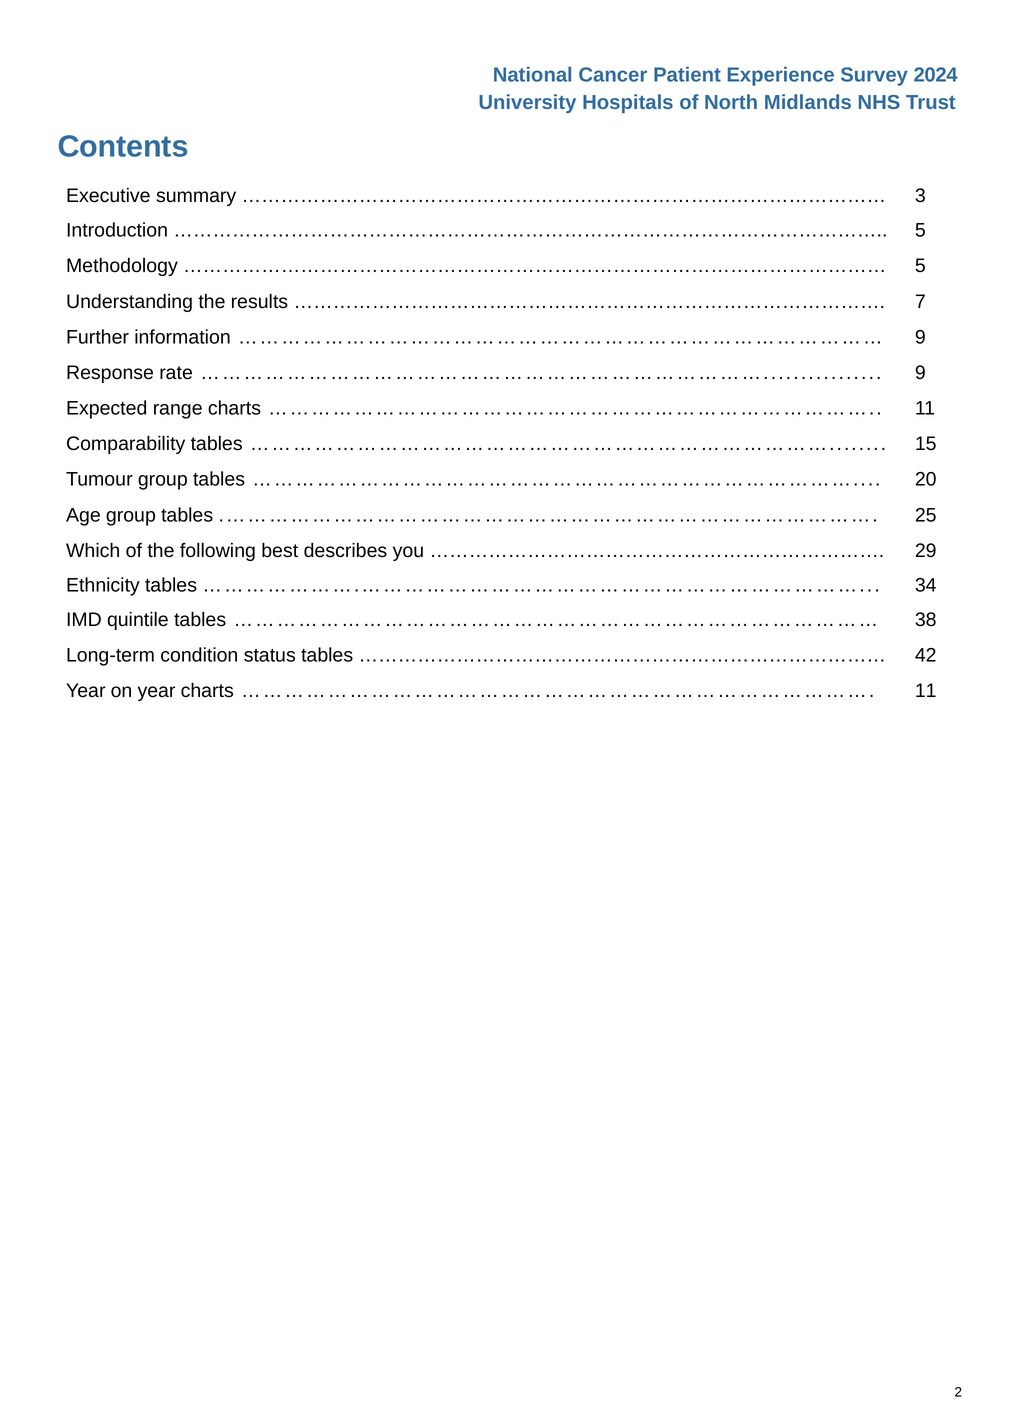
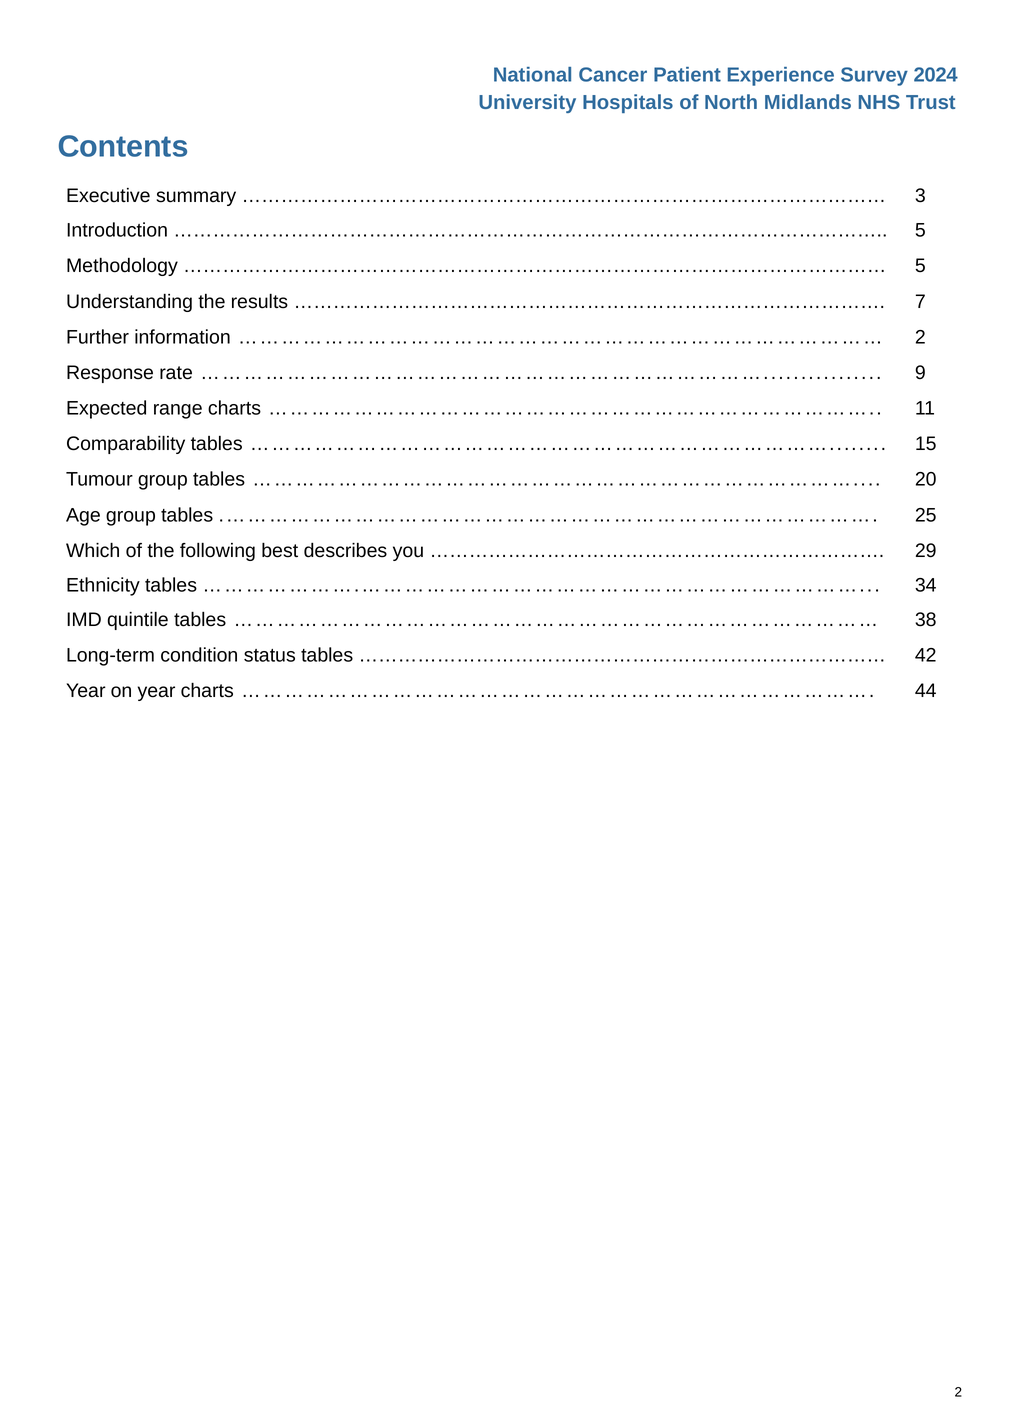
9 at (920, 337): 9 -> 2
11 at (926, 691): 11 -> 44
